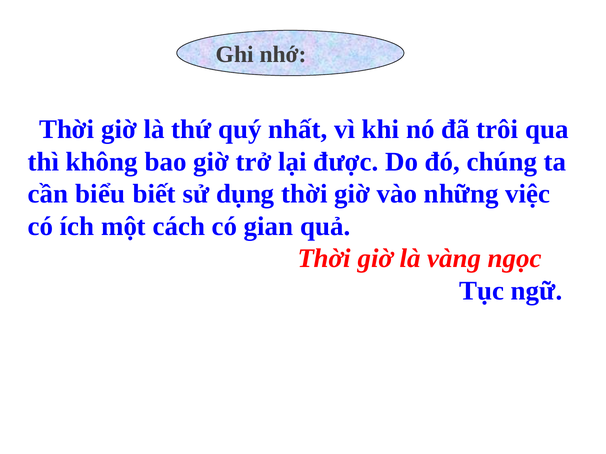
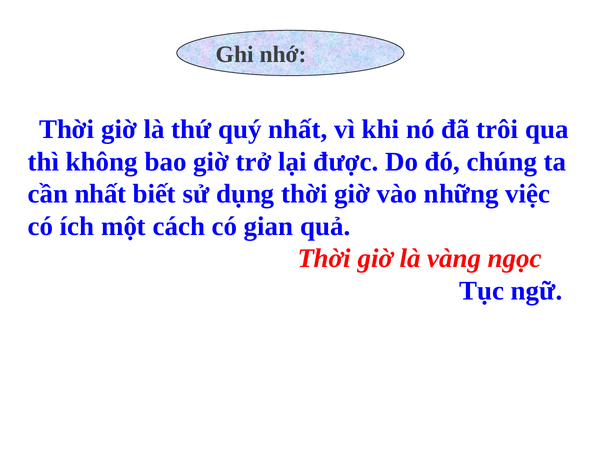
cần biểu: biểu -> nhất
